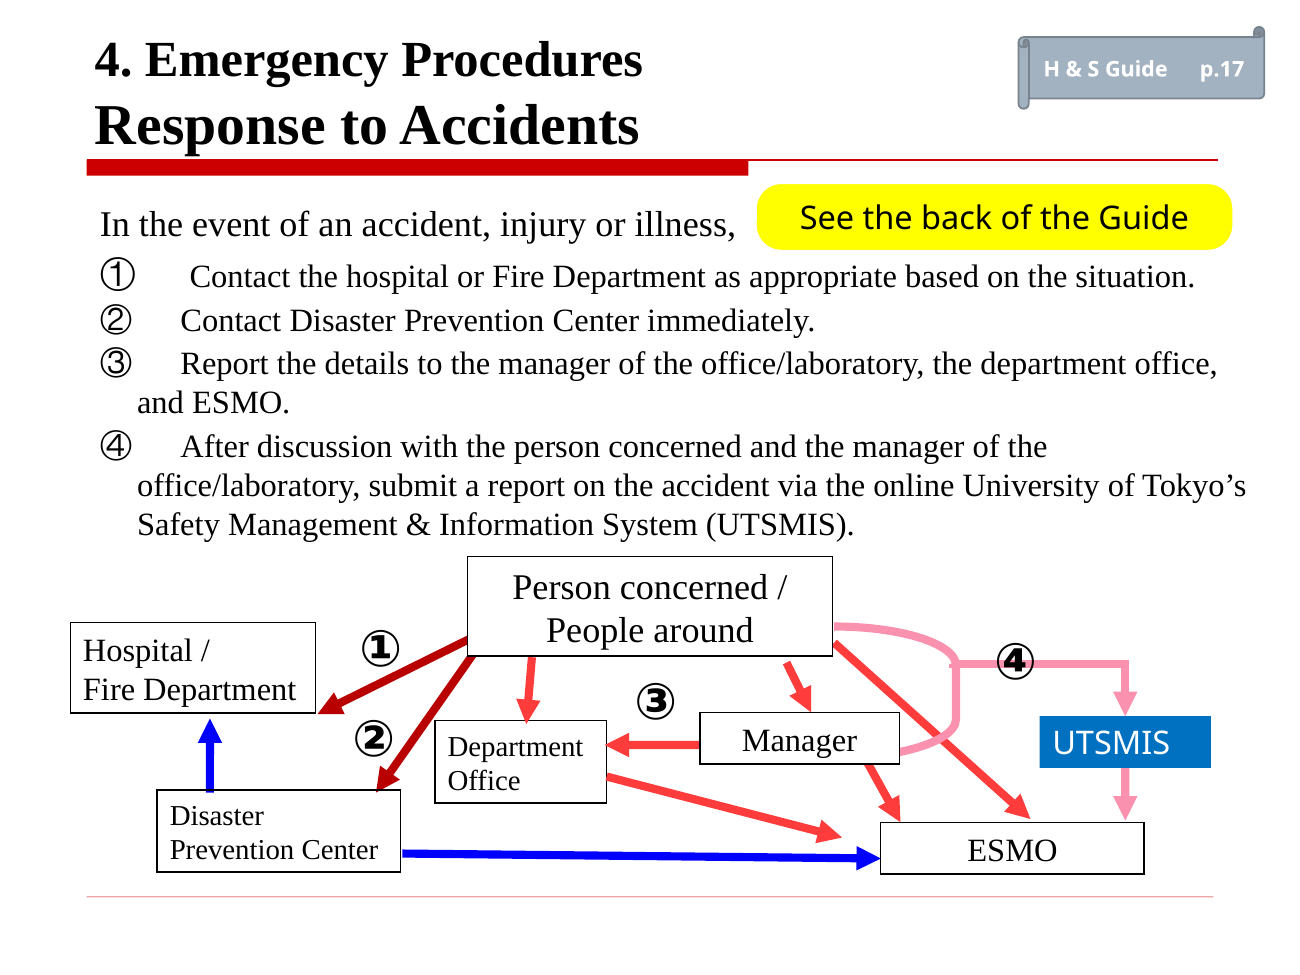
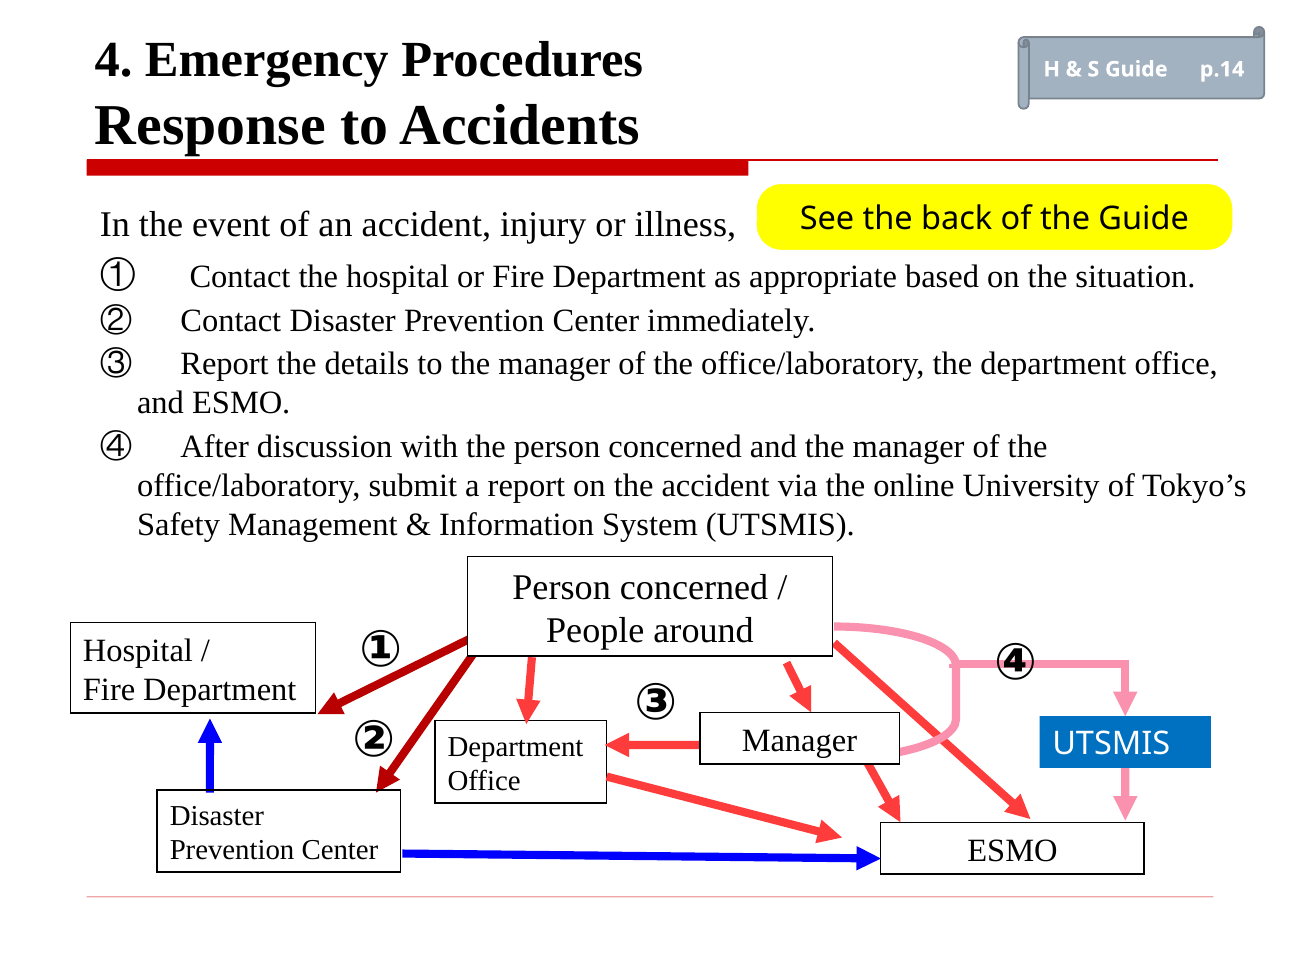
p.17: p.17 -> p.14
